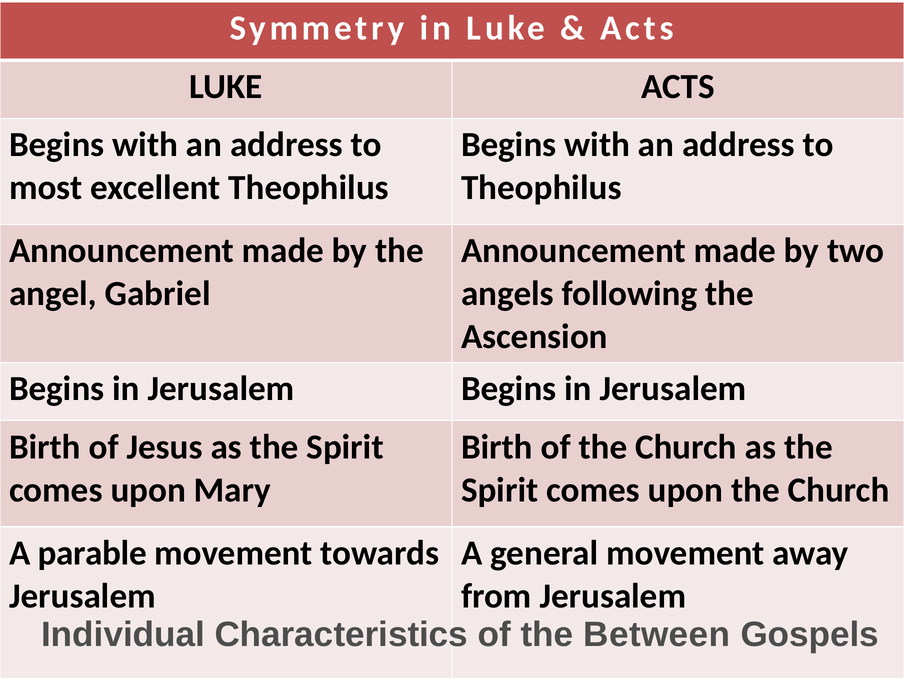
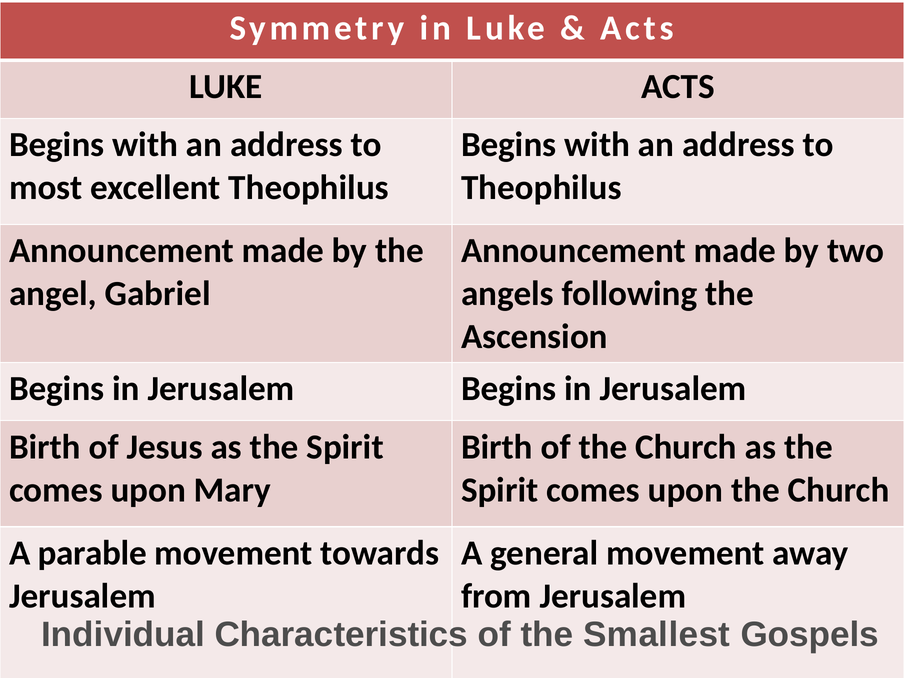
Between: Between -> Smallest
